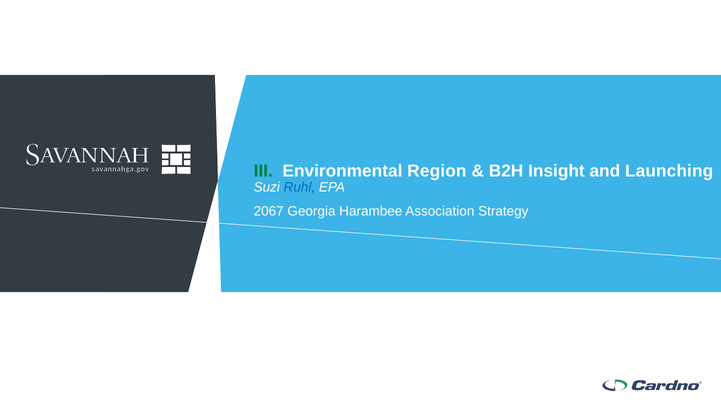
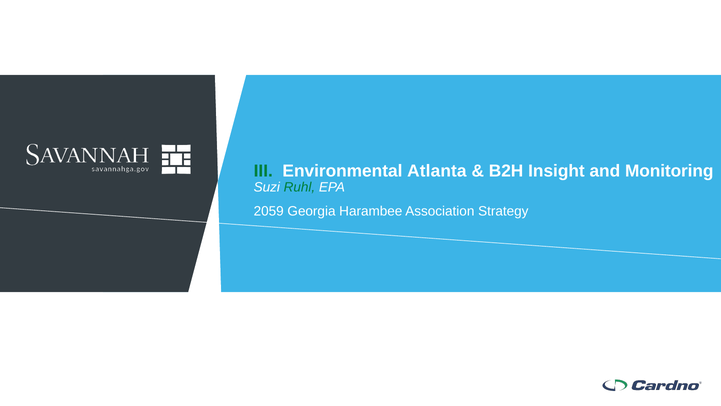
Region: Region -> Atlanta
Launching: Launching -> Monitoring
Ruhl colour: blue -> green
2067: 2067 -> 2059
